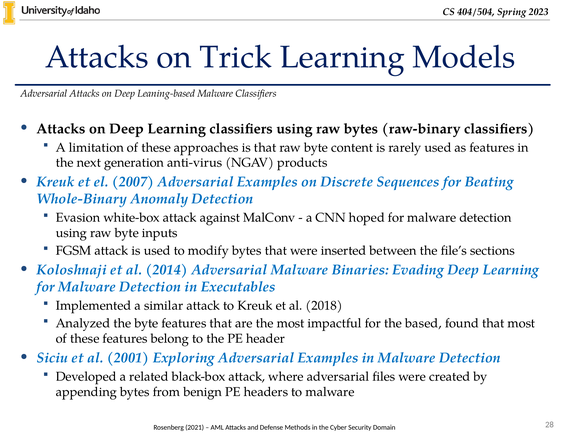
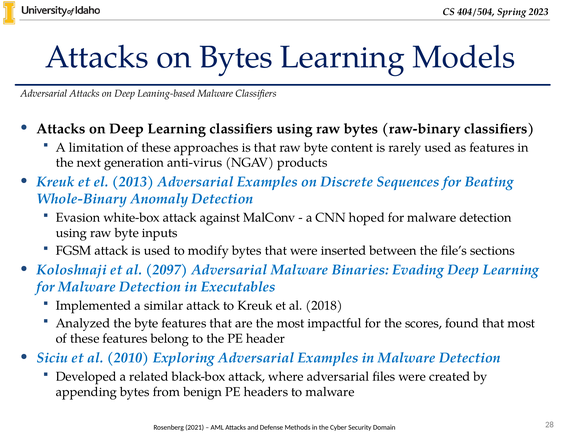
on Trick: Trick -> Bytes
2007: 2007 -> 2013
2014: 2014 -> 2097
based: based -> scores
2001: 2001 -> 2010
